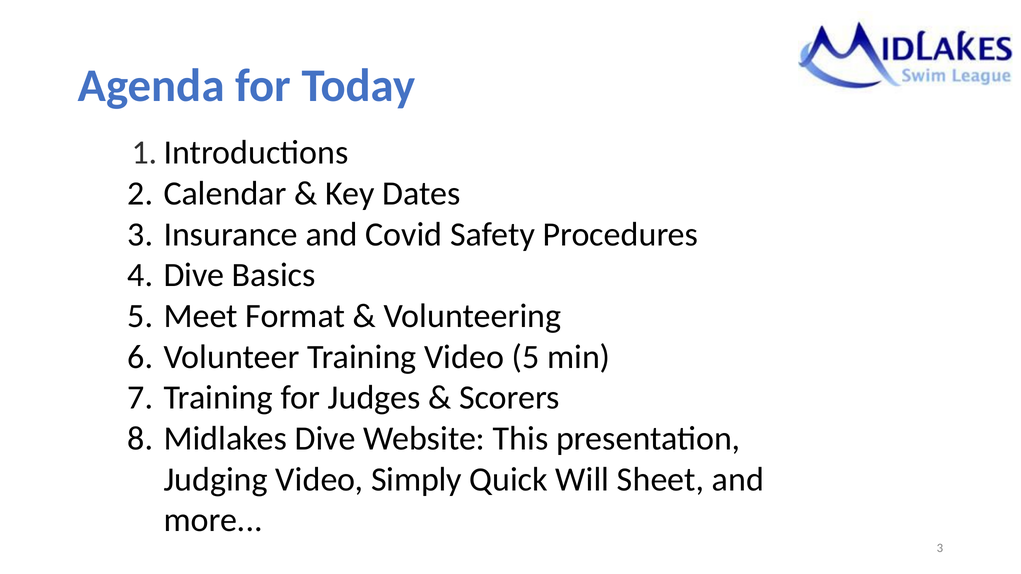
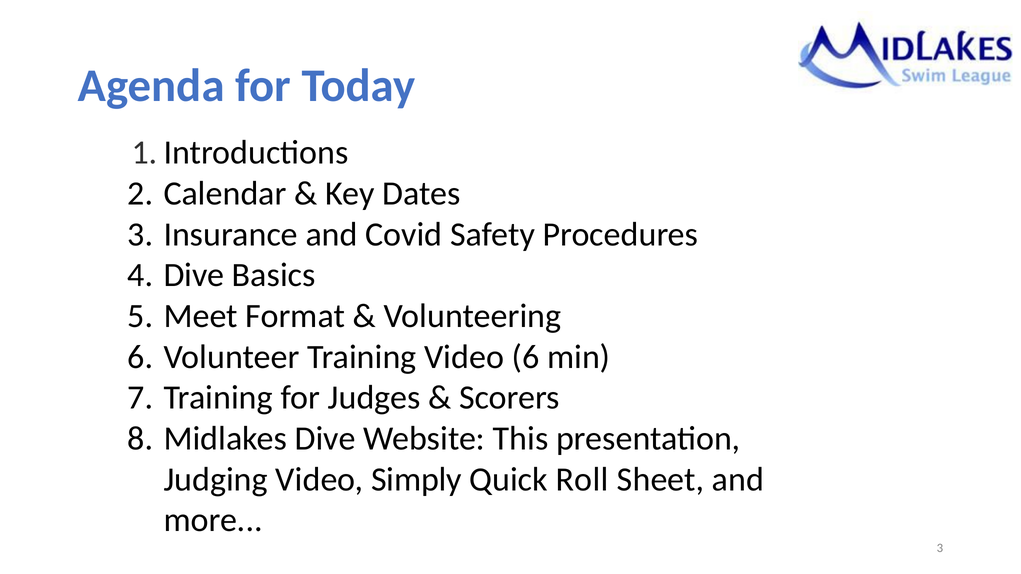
Video 5: 5 -> 6
Will: Will -> Roll
